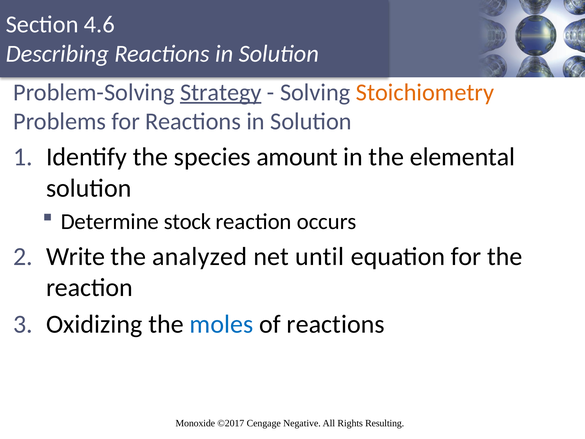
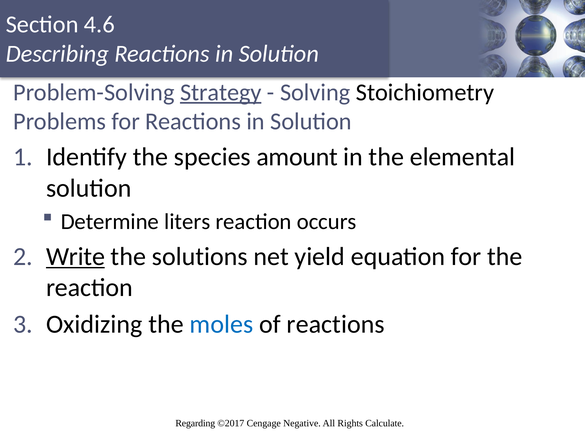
Stoichiometry colour: orange -> black
stock: stock -> liters
Write underline: none -> present
analyzed: analyzed -> solutions
until: until -> yield
Monoxide: Monoxide -> Regarding
Resulting: Resulting -> Calculate
